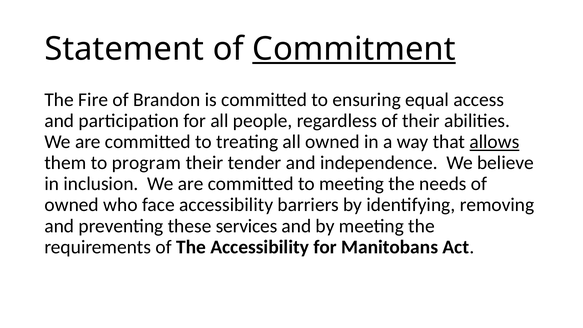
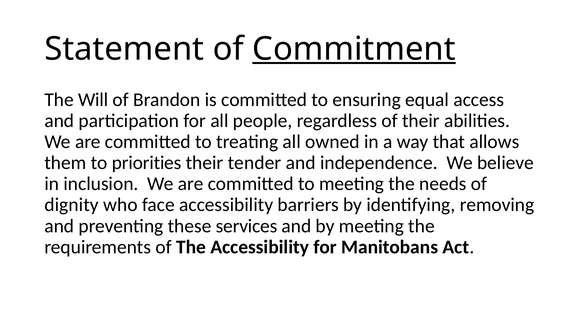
Fire: Fire -> Will
allows underline: present -> none
program: program -> priorities
owned at (72, 205): owned -> dignity
